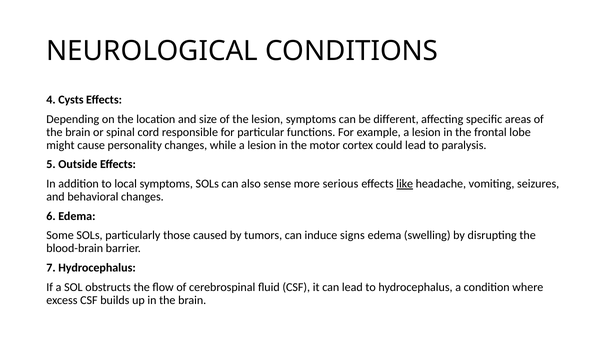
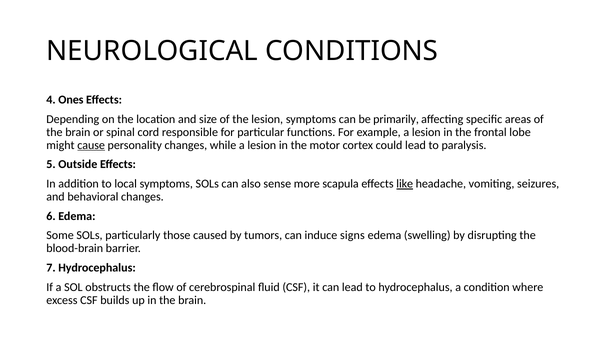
Cysts: Cysts -> Ones
different: different -> primarily
cause underline: none -> present
serious: serious -> scapula
